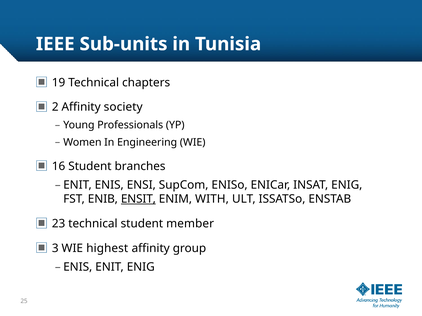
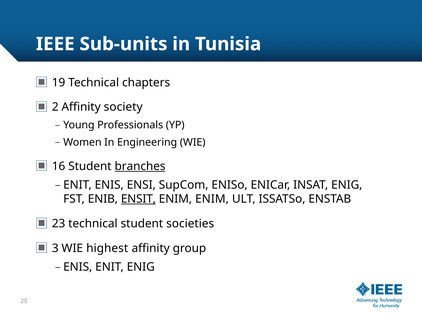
branches underline: none -> present
ENIM WITH: WITH -> ENIM
member: member -> societies
